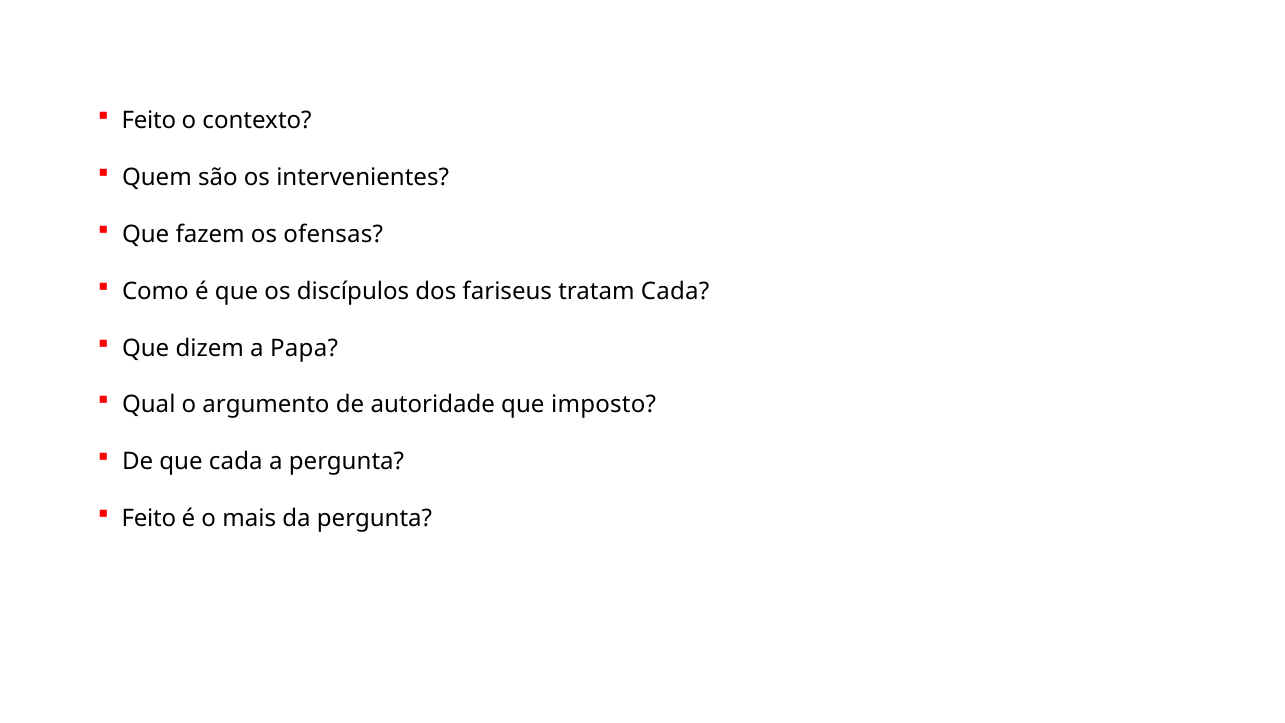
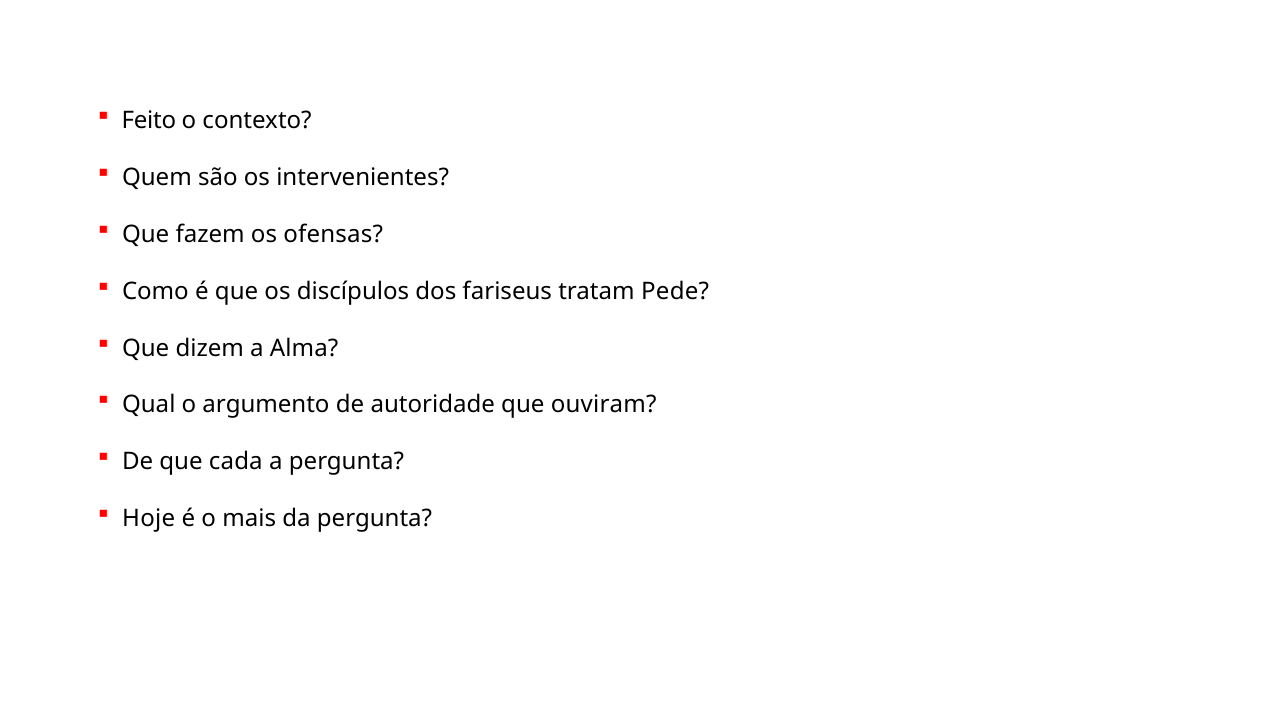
tratam Cada: Cada -> Pede
Papa: Papa -> Alma
imposto: imposto -> ouviram
Feito at (149, 518): Feito -> Hoje
